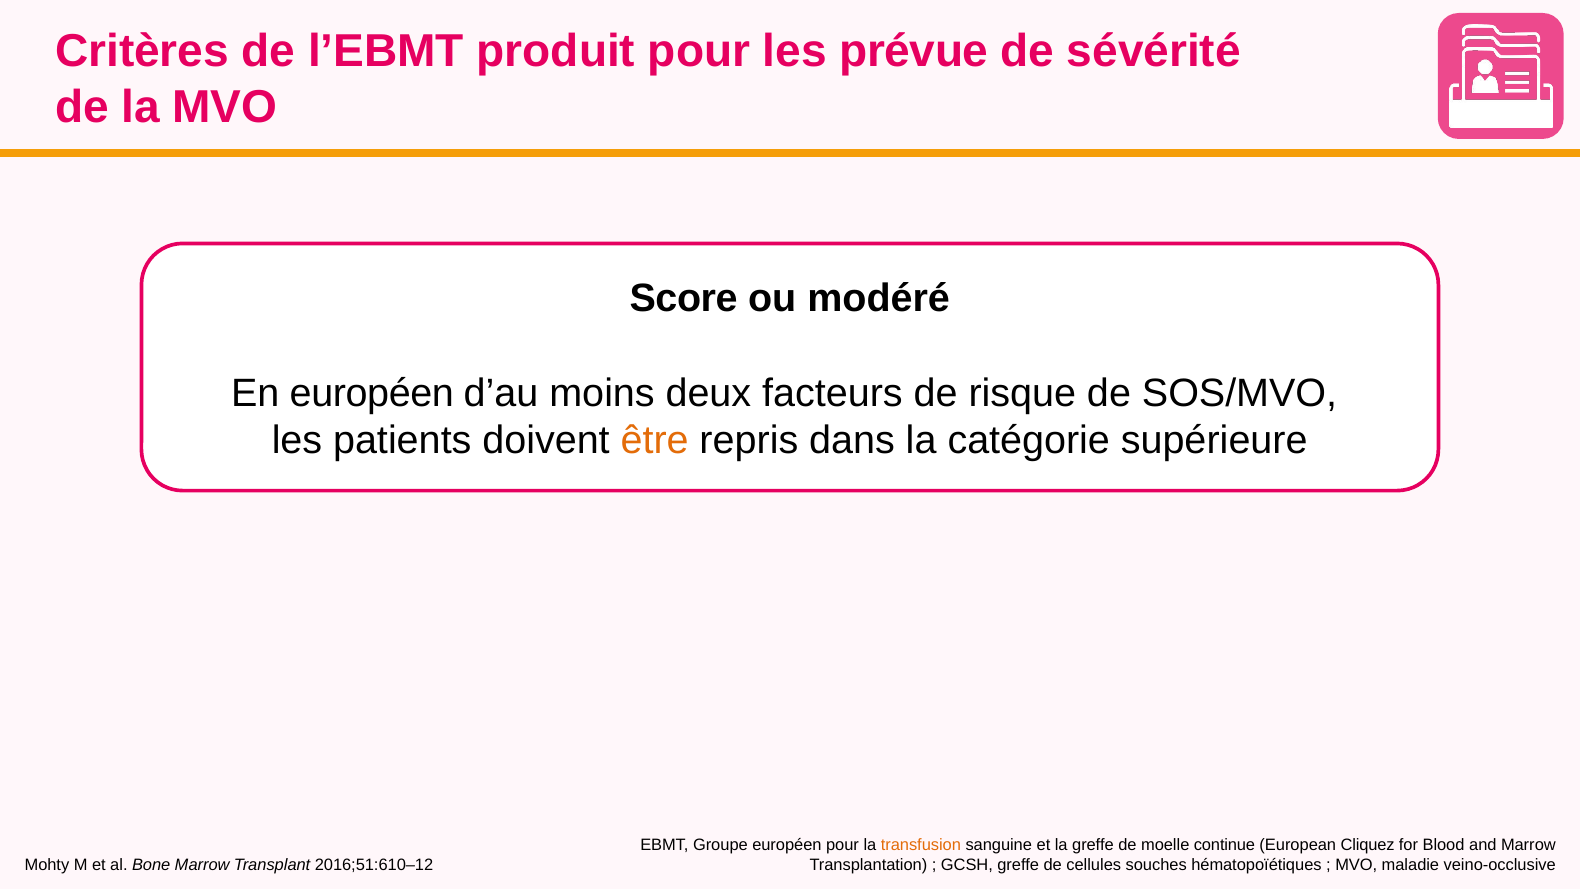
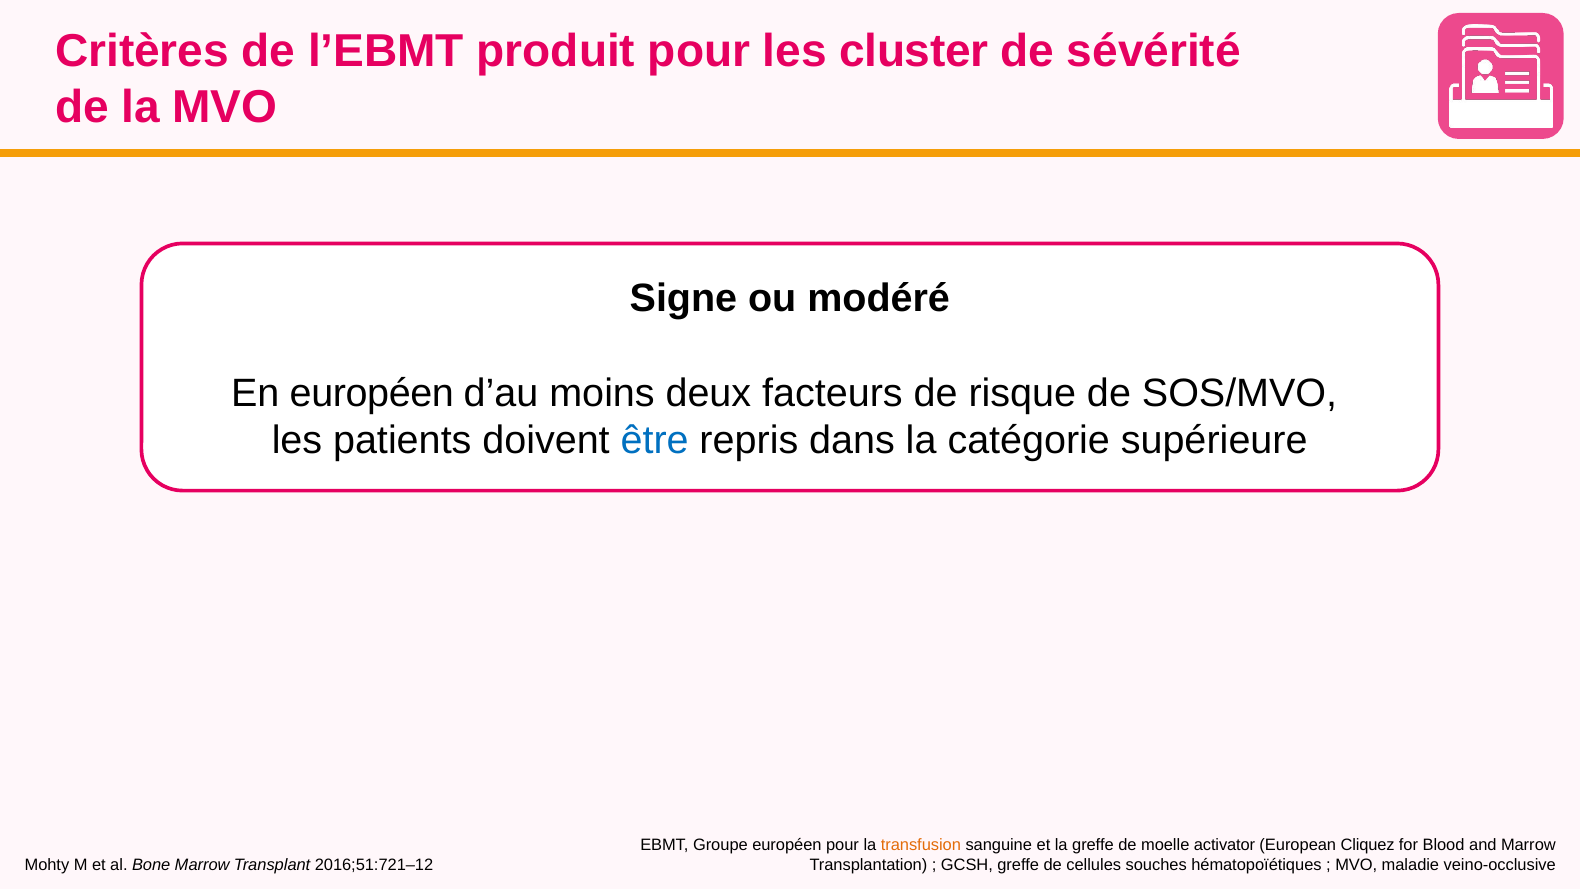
prévue: prévue -> cluster
Score: Score -> Signe
être colour: orange -> blue
continue: continue -> activator
2016;51:610–12: 2016;51:610–12 -> 2016;51:721–12
